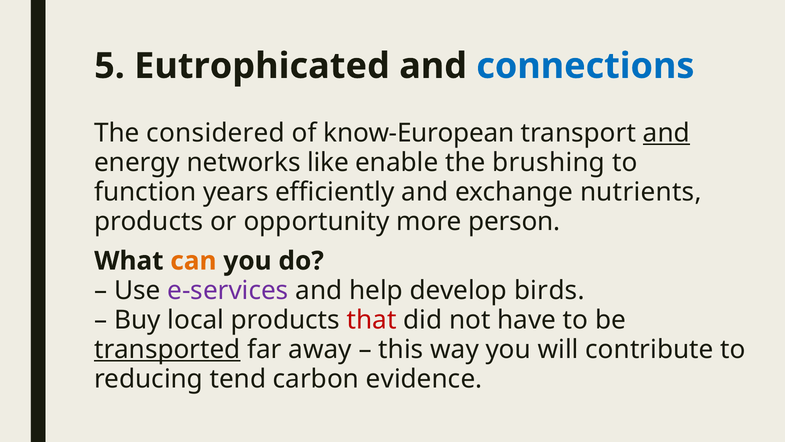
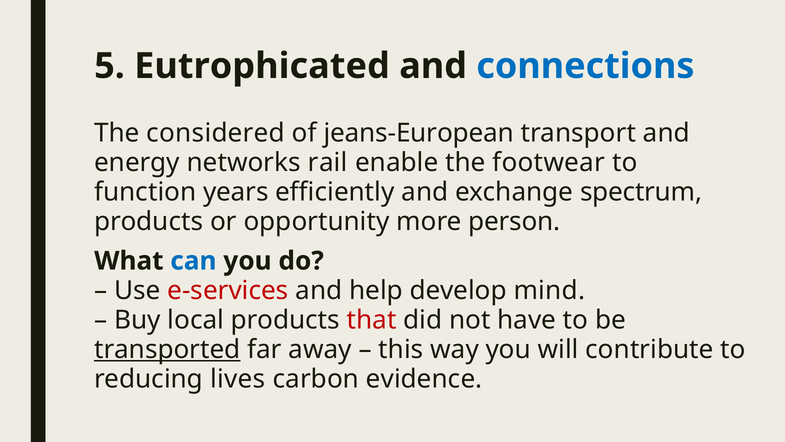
know-European: know-European -> jeans-European
and at (666, 133) underline: present -> none
like: like -> rail
brushing: brushing -> footwear
nutrients: nutrients -> spectrum
can colour: orange -> blue
e-services colour: purple -> red
birds: birds -> mind
tend: tend -> lives
